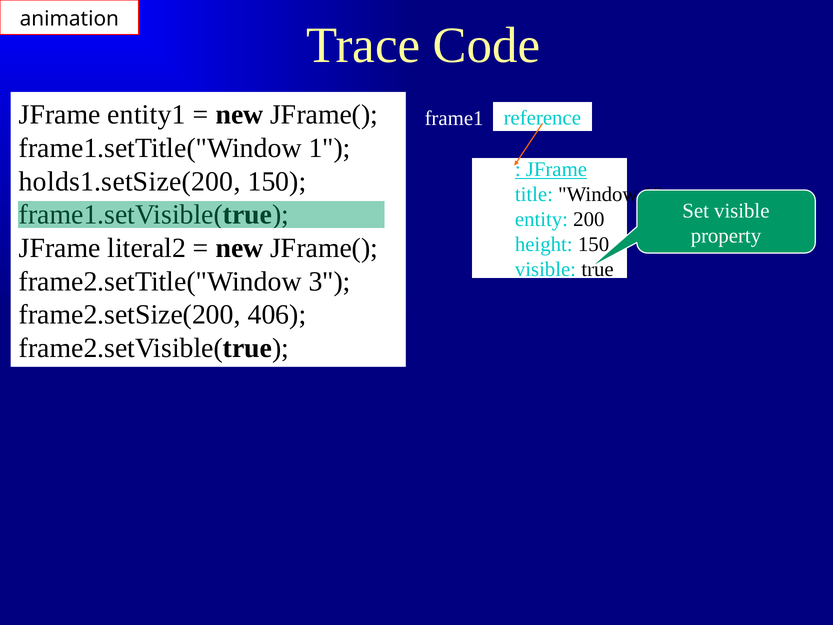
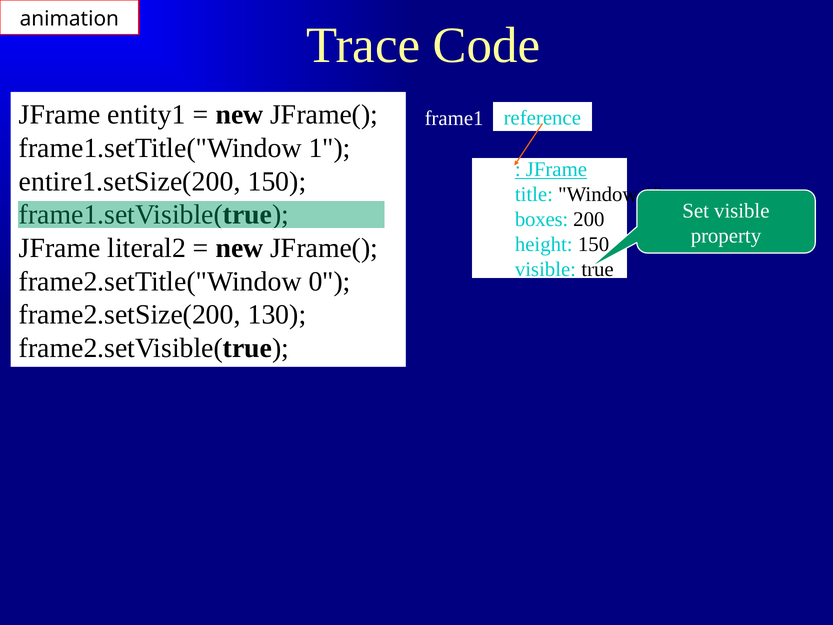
holds1.setSize(200: holds1.setSize(200 -> entire1.setSize(200
entity: entity -> boxes
3: 3 -> 0
406: 406 -> 130
